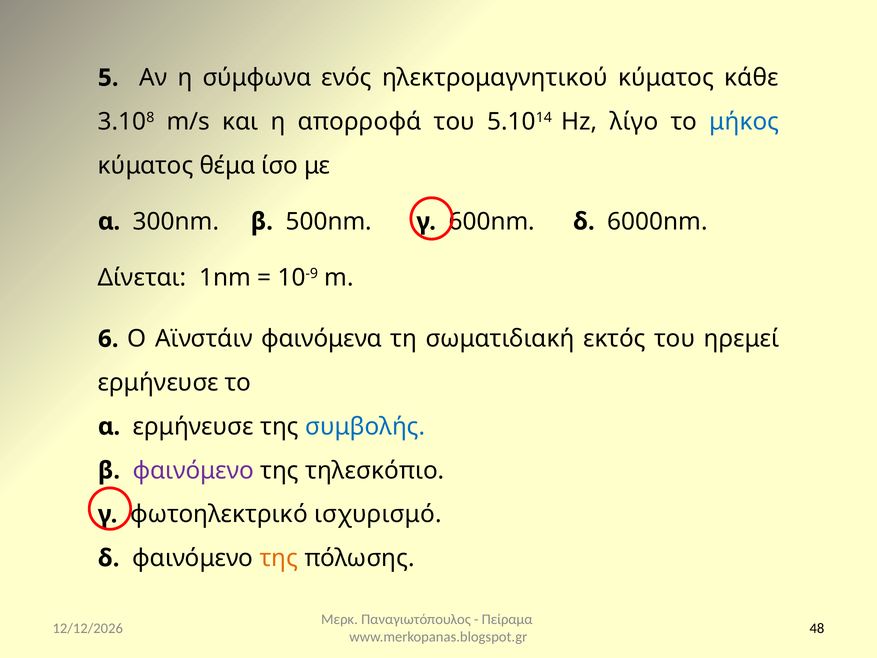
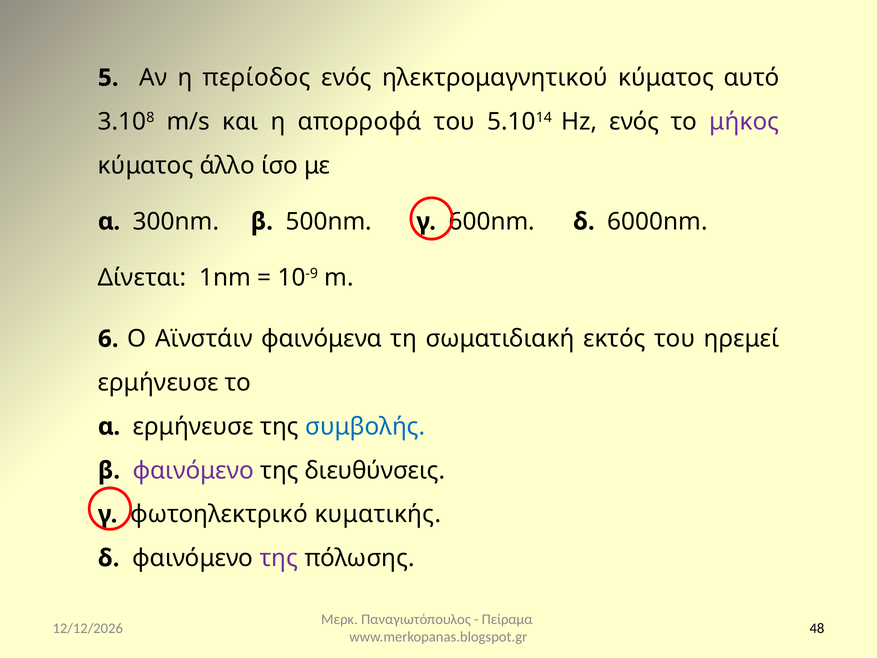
σύμφωνα: σύμφωνα -> περίοδος
κάθε: κάθε -> αυτό
Hz λίγο: λίγο -> ενός
μήκος colour: blue -> purple
θέμα: θέμα -> άλλο
τηλεσκόπιο: τηλεσκόπιο -> διευθύνσεις
ισχυρισμό: ισχυρισμό -> κυματικής
της at (279, 558) colour: orange -> purple
